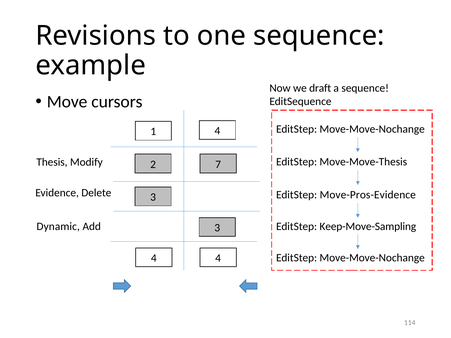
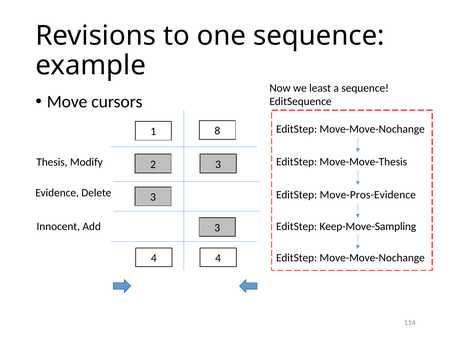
draft: draft -> least
1 4: 4 -> 8
2 7: 7 -> 3
Dynamic: Dynamic -> Innocent
